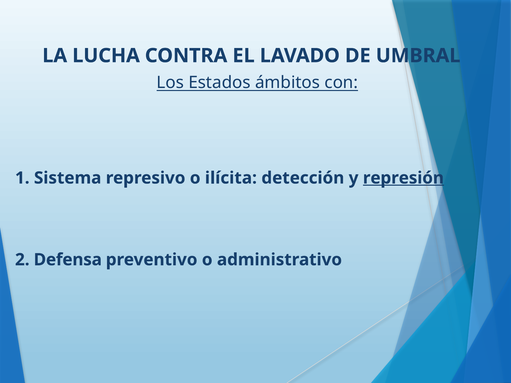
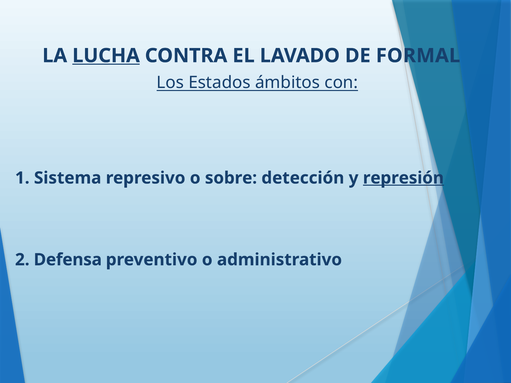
LUCHA underline: none -> present
UMBRAL: UMBRAL -> FORMAL
ilícita: ilícita -> sobre
